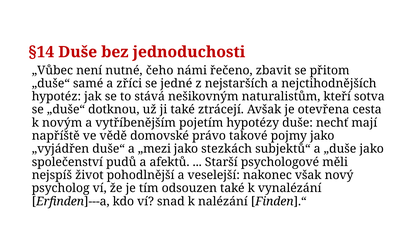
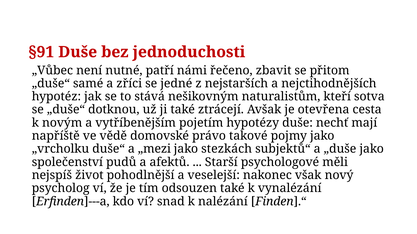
§14: §14 -> §91
čeho: čeho -> patří
„vyjádřen: „vyjádřen -> „vrcholku
